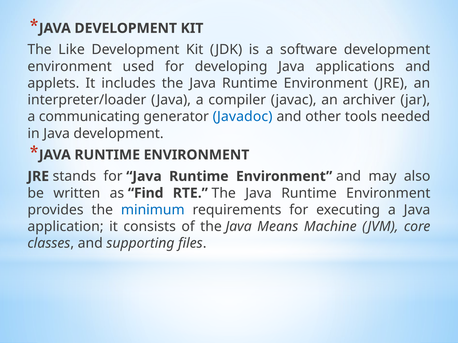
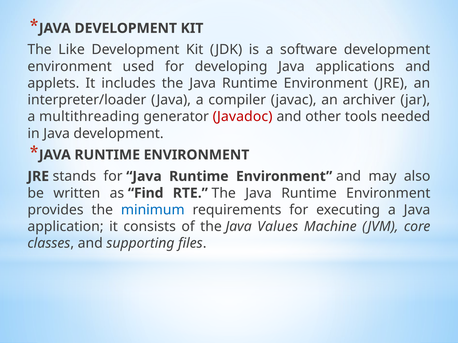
communicating: communicating -> multithreading
Javadoc colour: blue -> red
Means: Means -> Values
